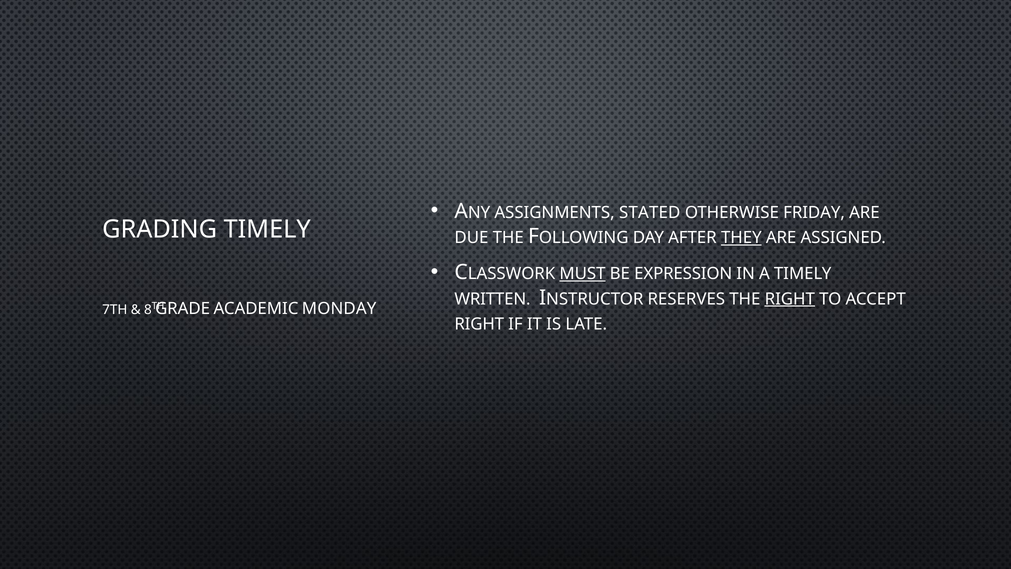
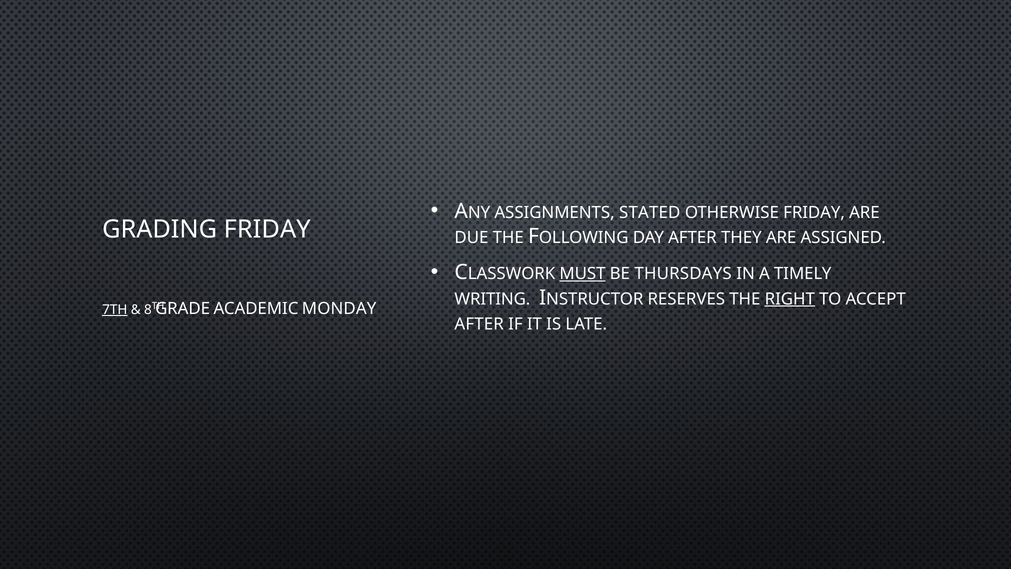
GRADING TIMELY: TIMELY -> FRIDAY
THEY underline: present -> none
EXPRESSION: EXPRESSION -> THURSDAYS
WRITTEN: WRITTEN -> WRITING
7TH underline: none -> present
RIGHT at (479, 324): RIGHT -> AFTER
